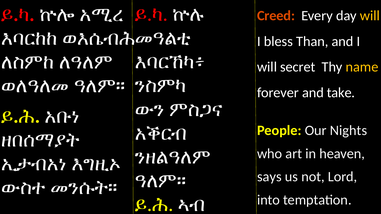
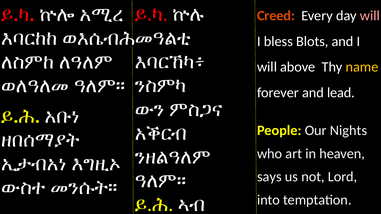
will at (370, 16) colour: yellow -> pink
Than: Than -> Blots
secret: secret -> above
take: take -> lead
